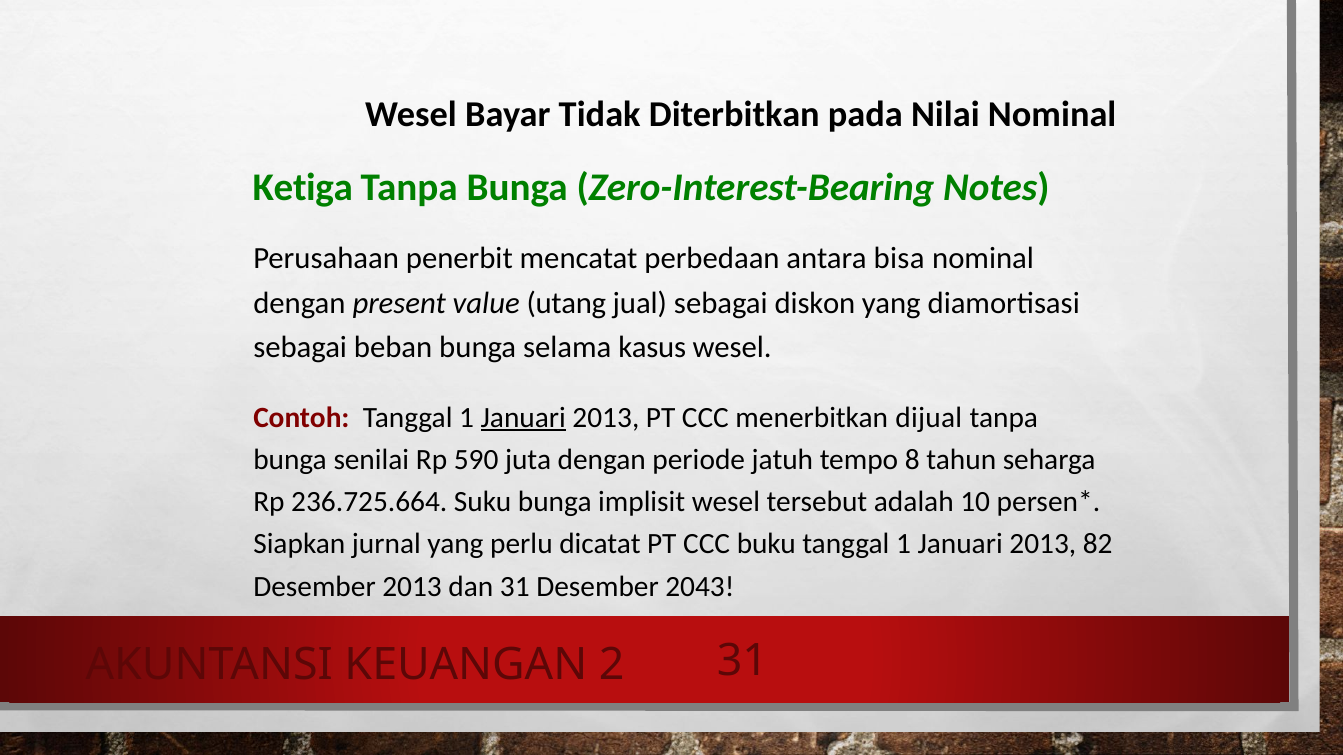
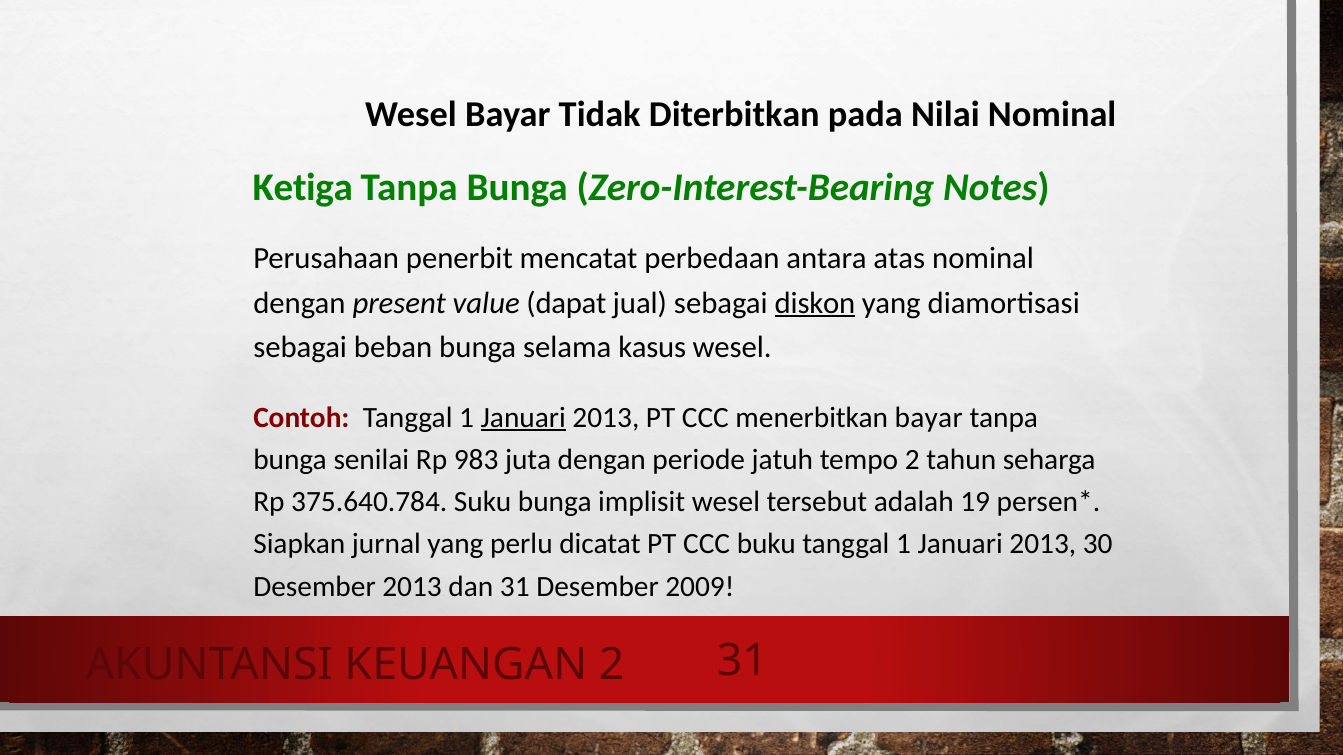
bisa: bisa -> atas
utang: utang -> dapat
diskon underline: none -> present
menerbitkan dijual: dijual -> bayar
590: 590 -> 983
tempo 8: 8 -> 2
236.725.664: 236.725.664 -> 375.640.784
10: 10 -> 19
82: 82 -> 30
2043: 2043 -> 2009
